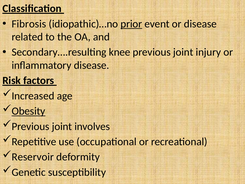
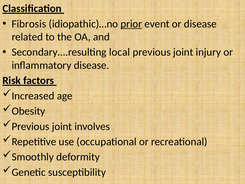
knee: knee -> local
Obesity underline: present -> none
Reservoir: Reservoir -> Smoothly
